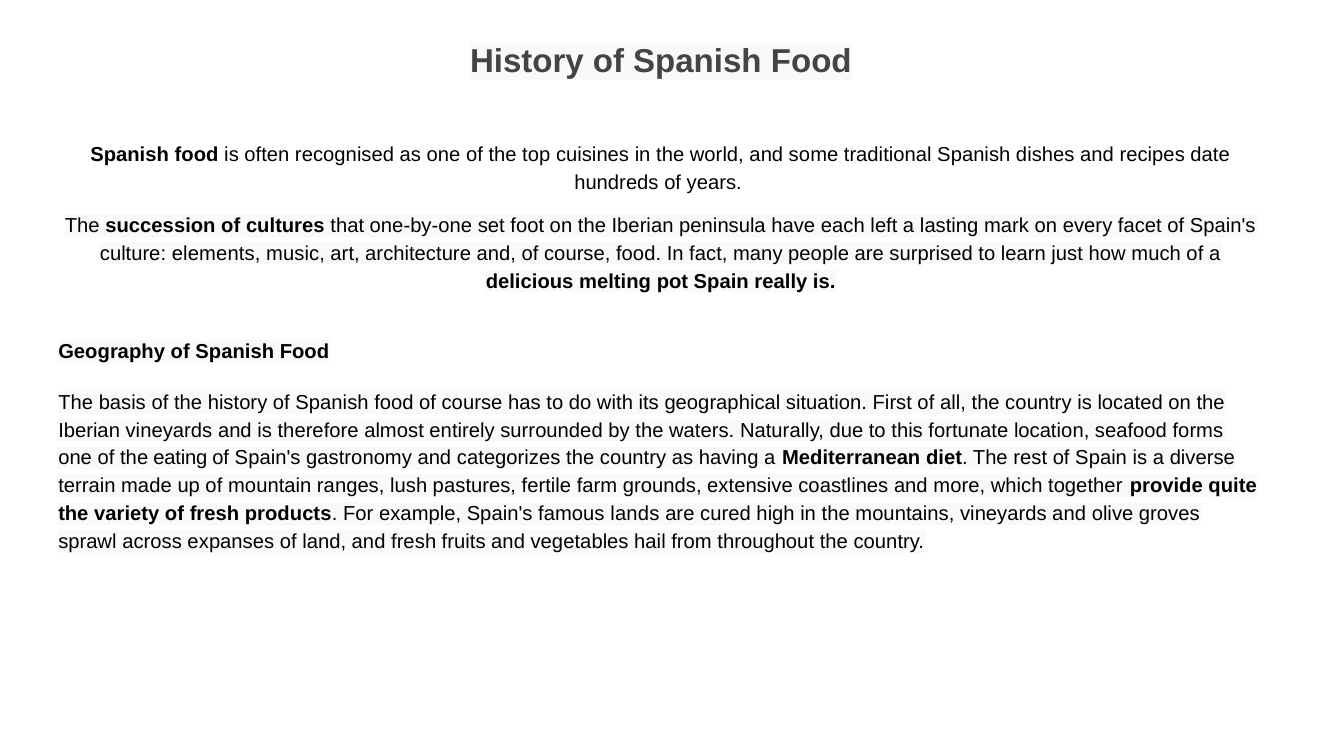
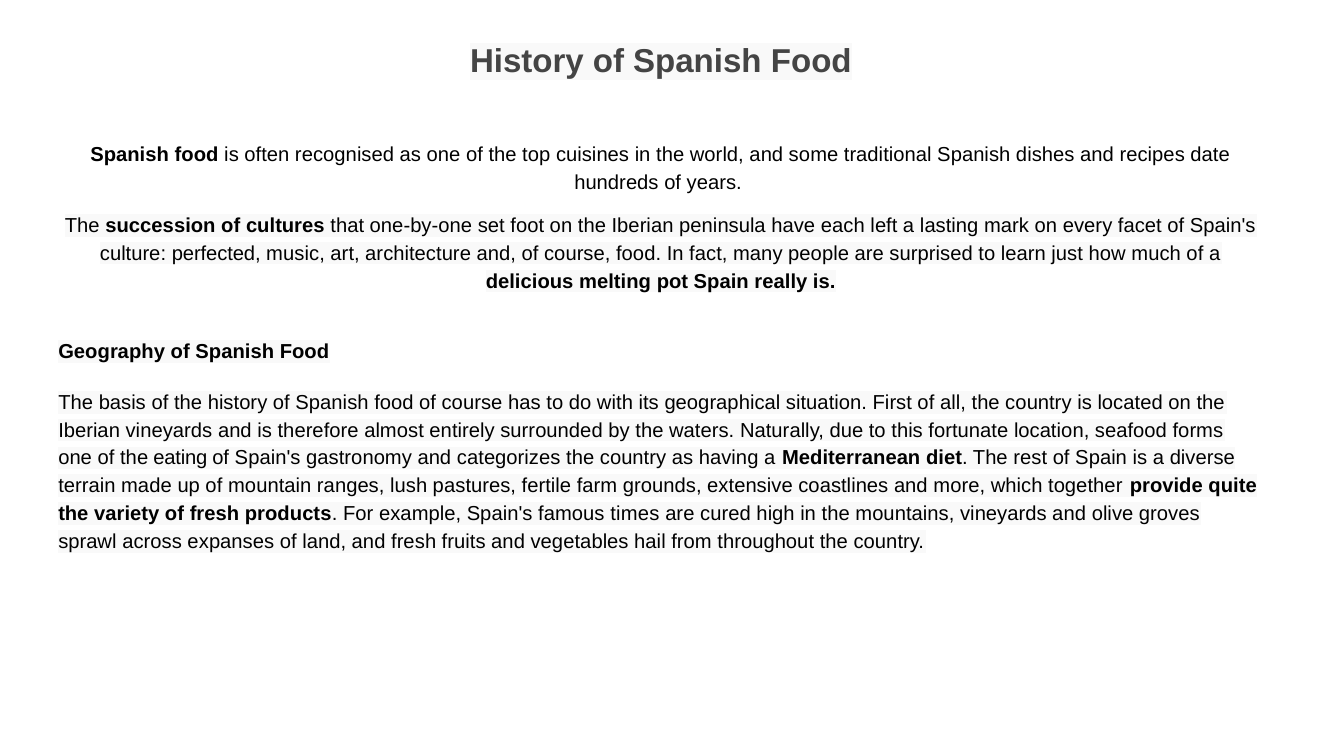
elements: elements -> perfected
lands: lands -> times
